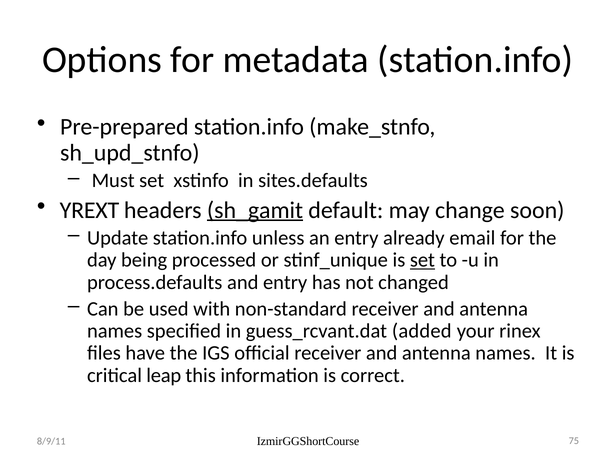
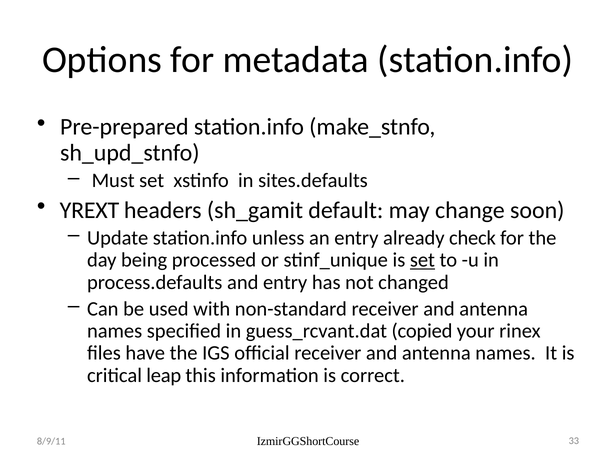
sh_gamit underline: present -> none
email: email -> check
added: added -> copied
75: 75 -> 33
